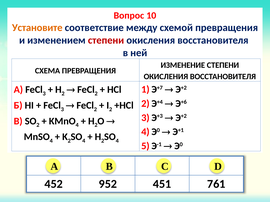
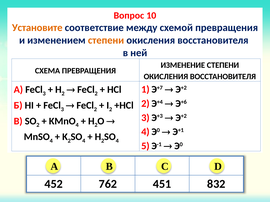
степени at (106, 40) colour: red -> orange
952: 952 -> 762
761: 761 -> 832
